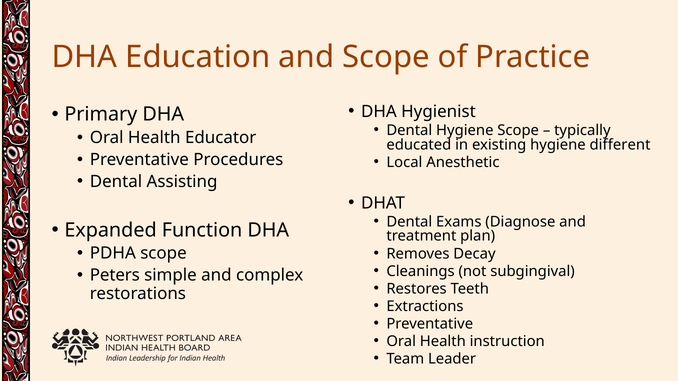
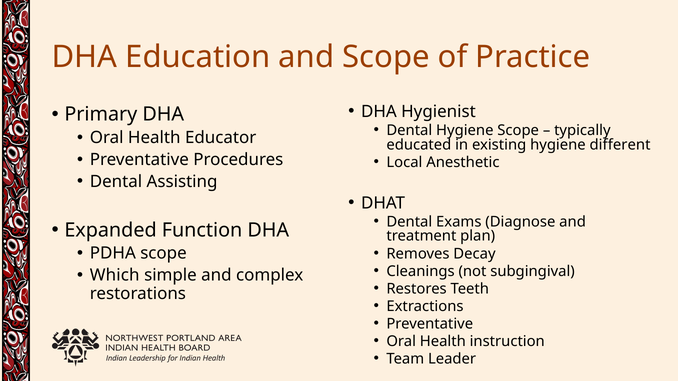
Peters: Peters -> Which
